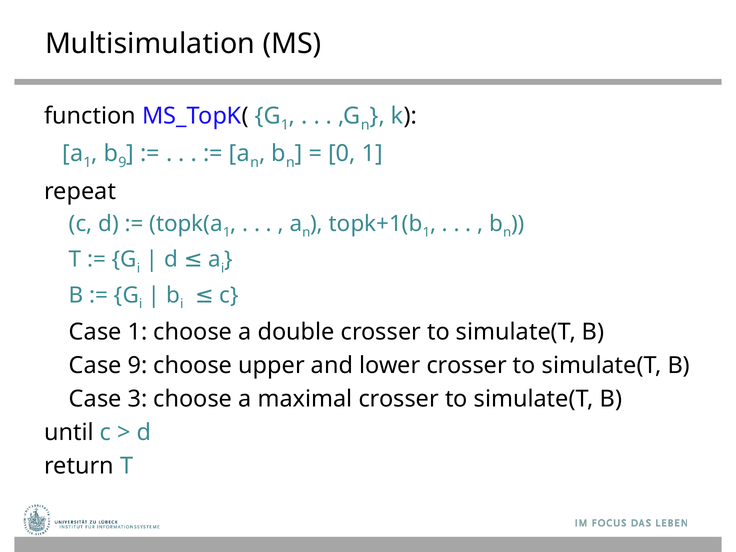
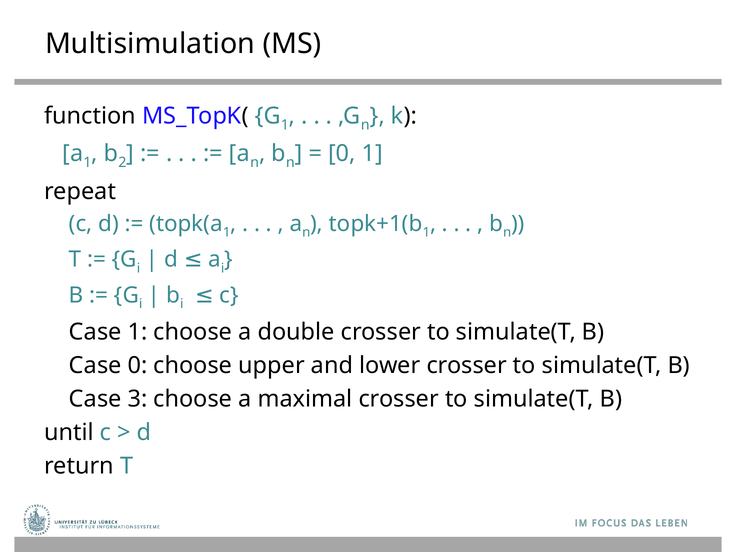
b 9: 9 -> 2
Case 9: 9 -> 0
